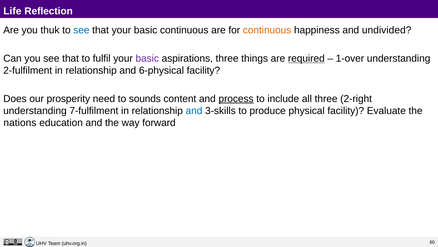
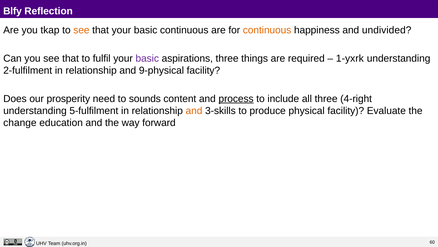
Life: Life -> Blfy
thuk: thuk -> tkap
see at (81, 30) colour: blue -> orange
required underline: present -> none
1-over: 1-over -> 1-yxrk
6-physical: 6-physical -> 9-physical
2-right: 2-right -> 4-right
7-fulfilment: 7-fulfilment -> 5-fulfilment
and at (194, 111) colour: blue -> orange
nations: nations -> change
